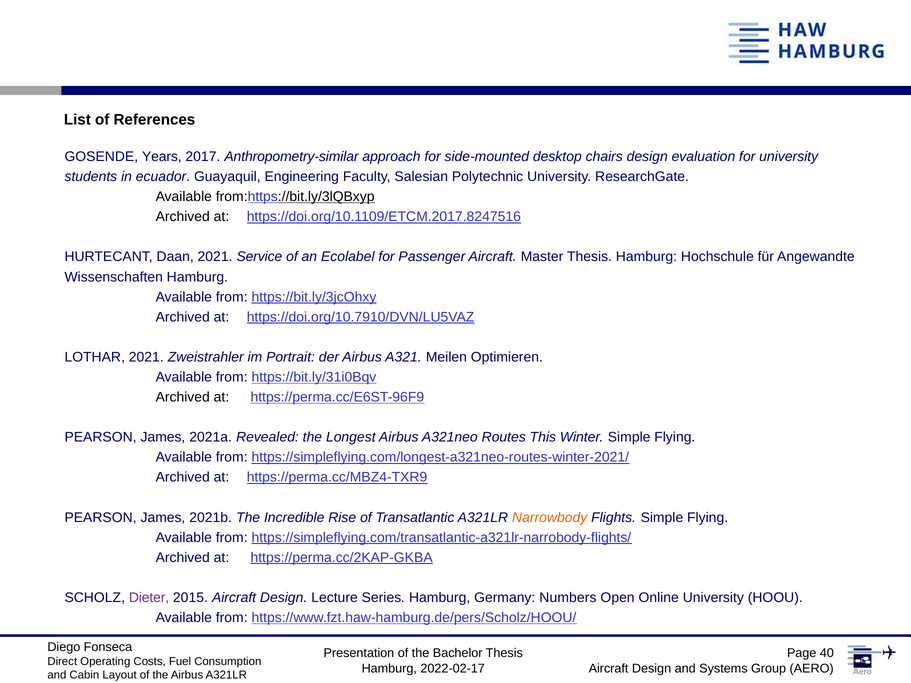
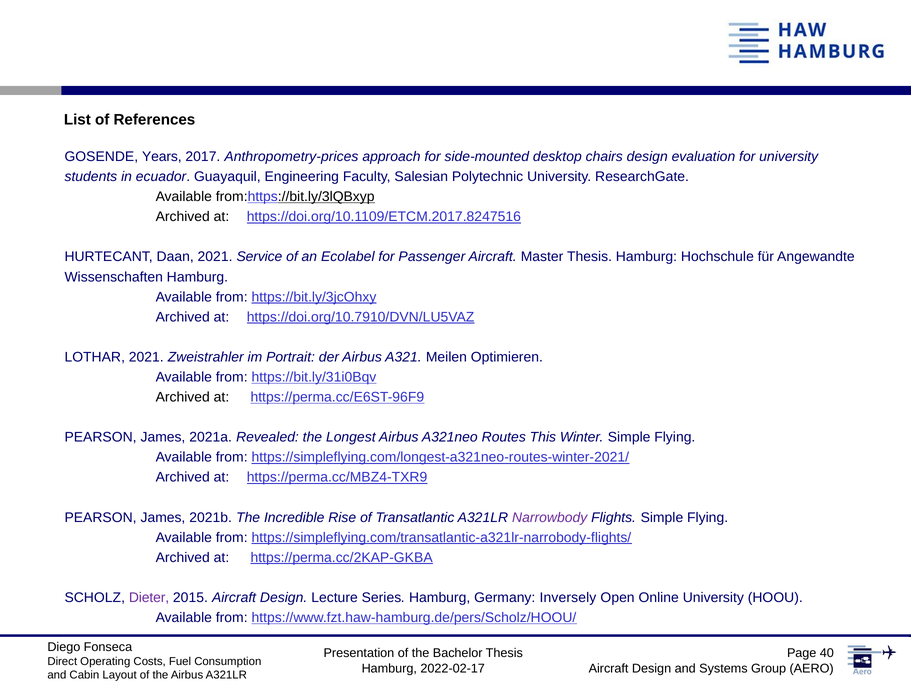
Anthropometry-similar: Anthropometry-similar -> Anthropometry-prices
Narrowbody colour: orange -> purple
Numbers: Numbers -> Inversely
